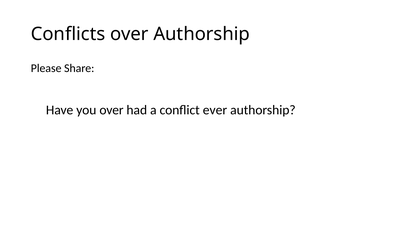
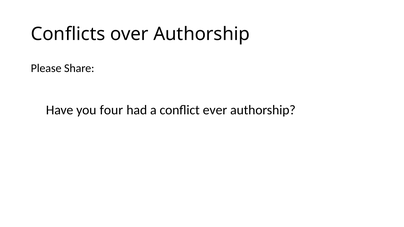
you over: over -> four
